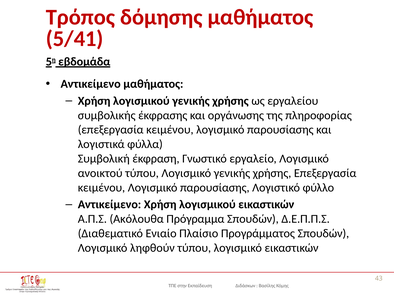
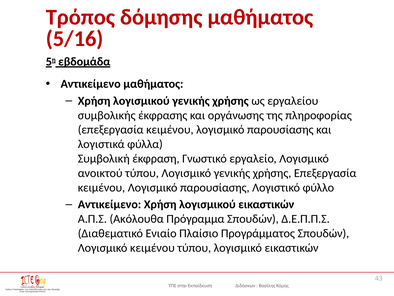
5/41: 5/41 -> 5/16
Λογισμικό ληφθούν: ληφθούν -> κειμένου
